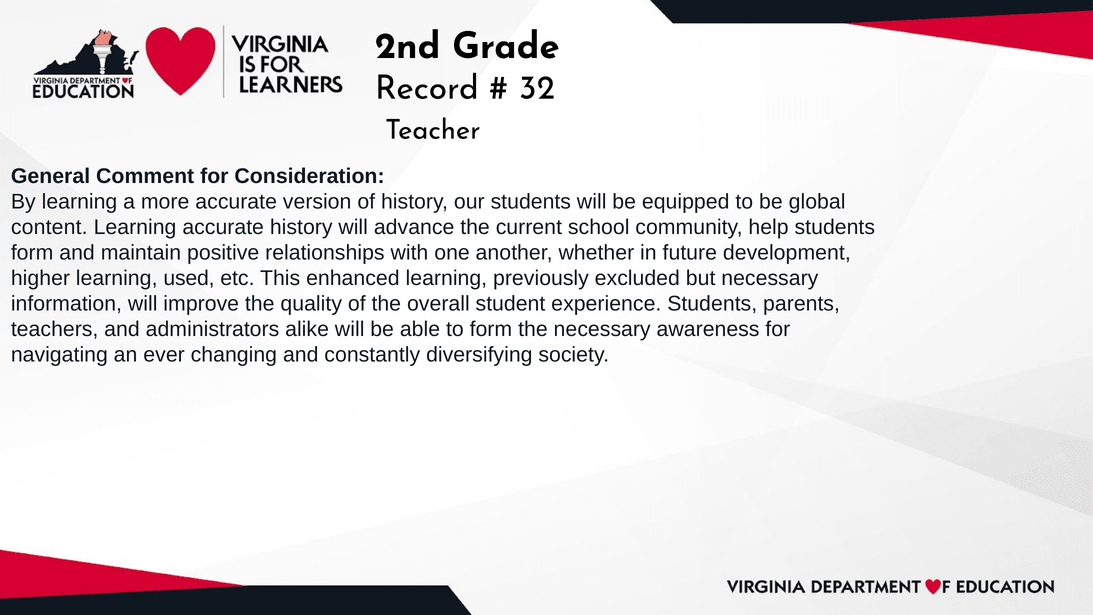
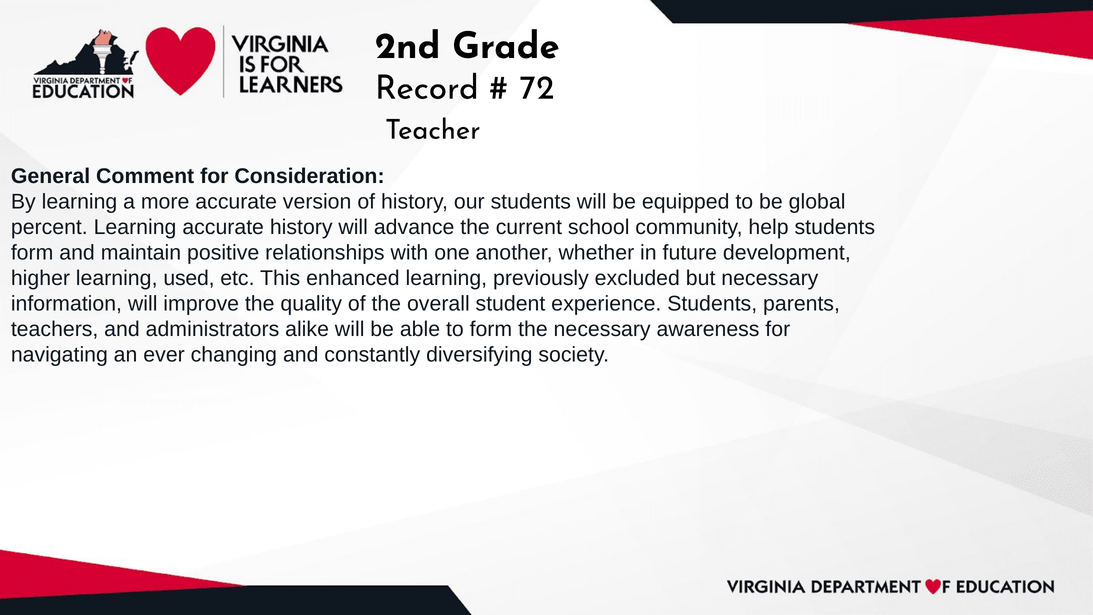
32: 32 -> 72
content: content -> percent
